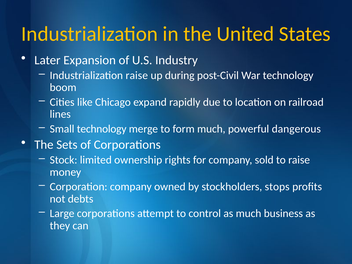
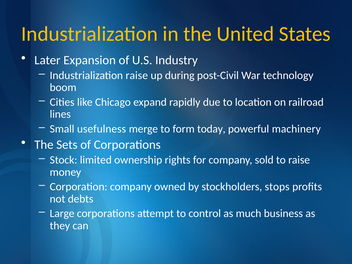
Small technology: technology -> usefulness
form much: much -> today
dangerous: dangerous -> machinery
